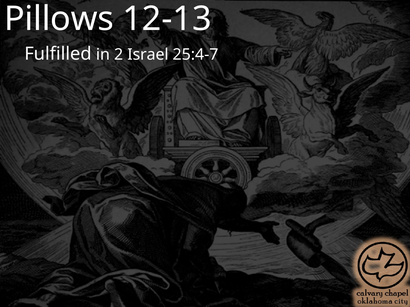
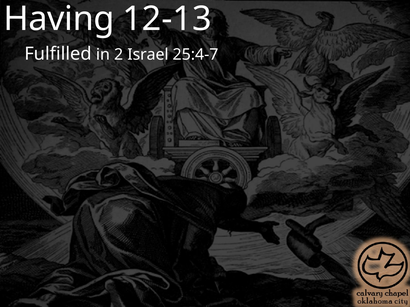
Pillows: Pillows -> Having
